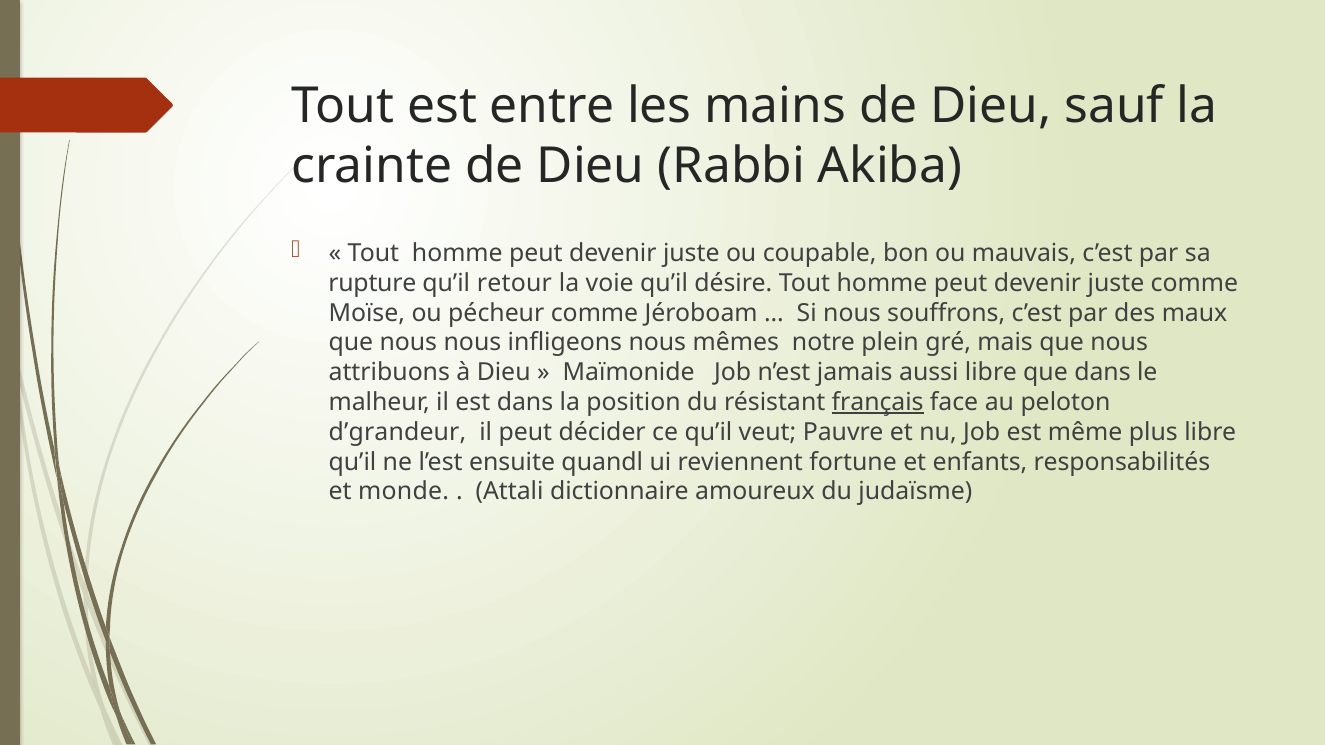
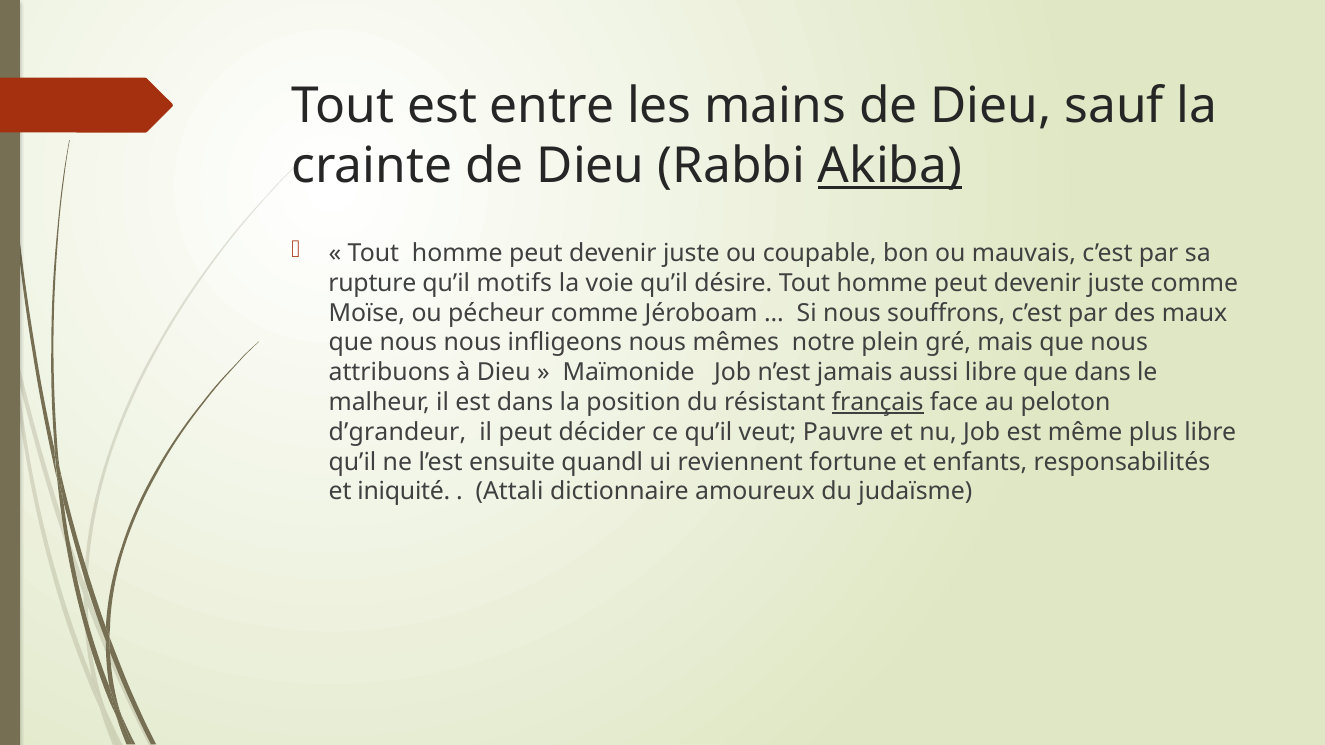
Akiba underline: none -> present
retour: retour -> motifs
monde: monde -> iniquité
